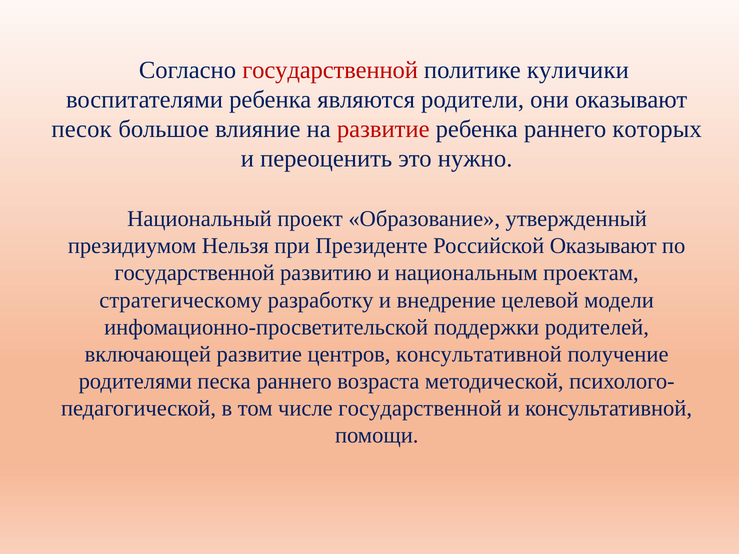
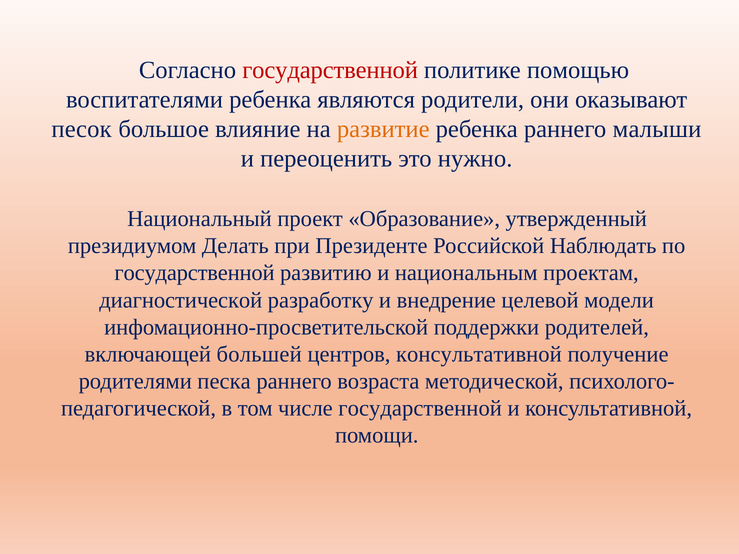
куличики: куличики -> помощью
развитие at (383, 129) colour: red -> orange
которых: которых -> малыши
Нельзя: Нельзя -> Делать
Российской Оказывают: Оказывают -> Наблюдать
стратегическому: стратегическому -> диагностической
включающей развитие: развитие -> большей
